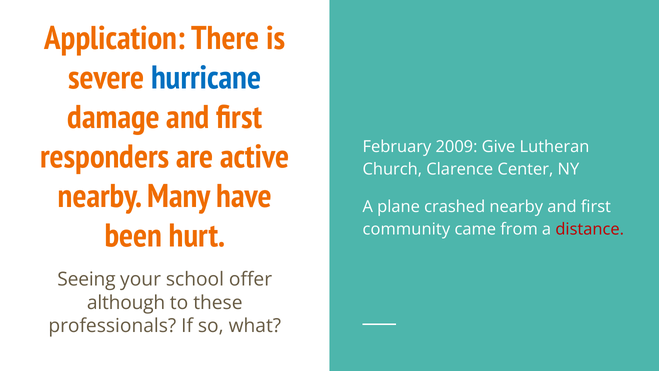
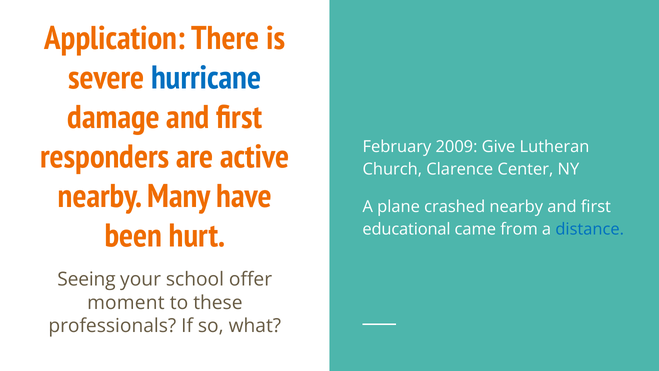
community: community -> educational
distance colour: red -> blue
although: although -> moment
